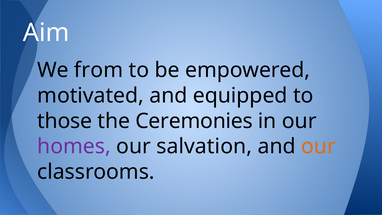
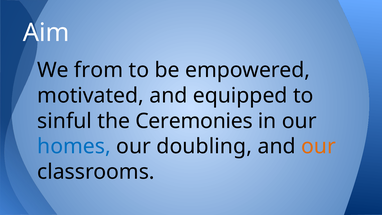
those: those -> sinful
homes colour: purple -> blue
salvation: salvation -> doubling
